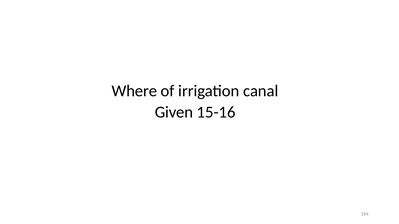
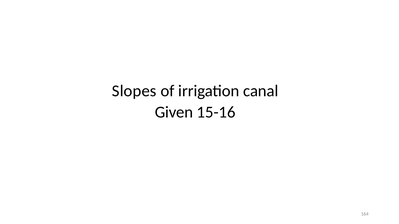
Where: Where -> Slopes
